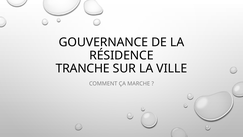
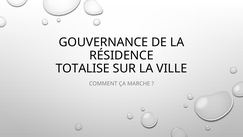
TRANCHE: TRANCHE -> TOTALISE
